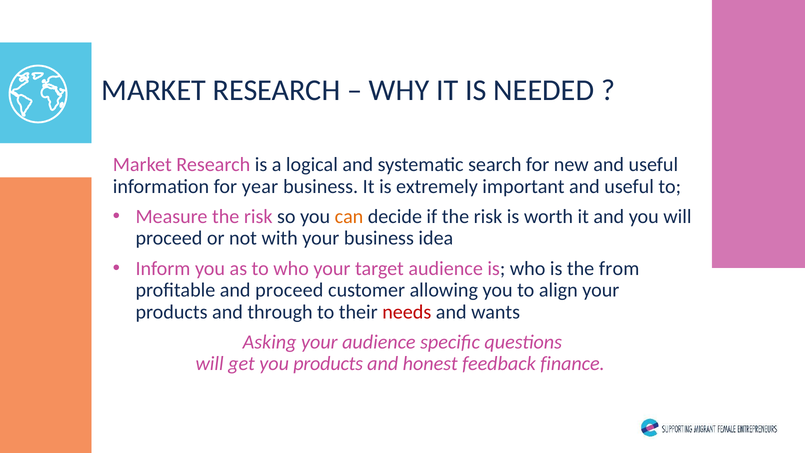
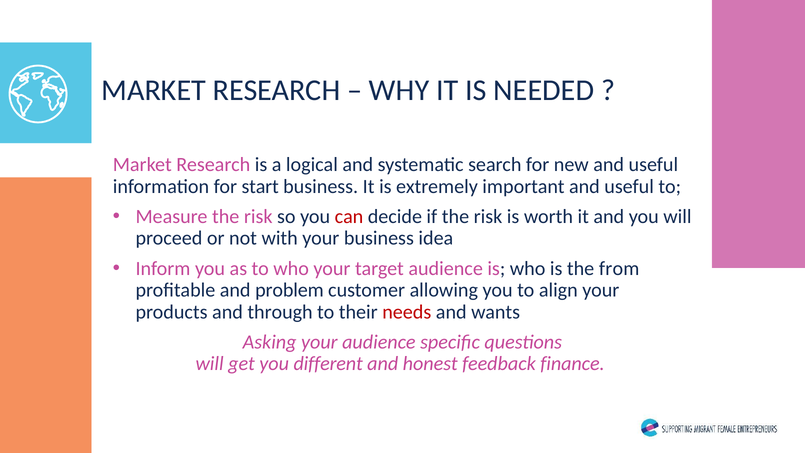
year: year -> start
can colour: orange -> red
and proceed: proceed -> problem
you products: products -> different
